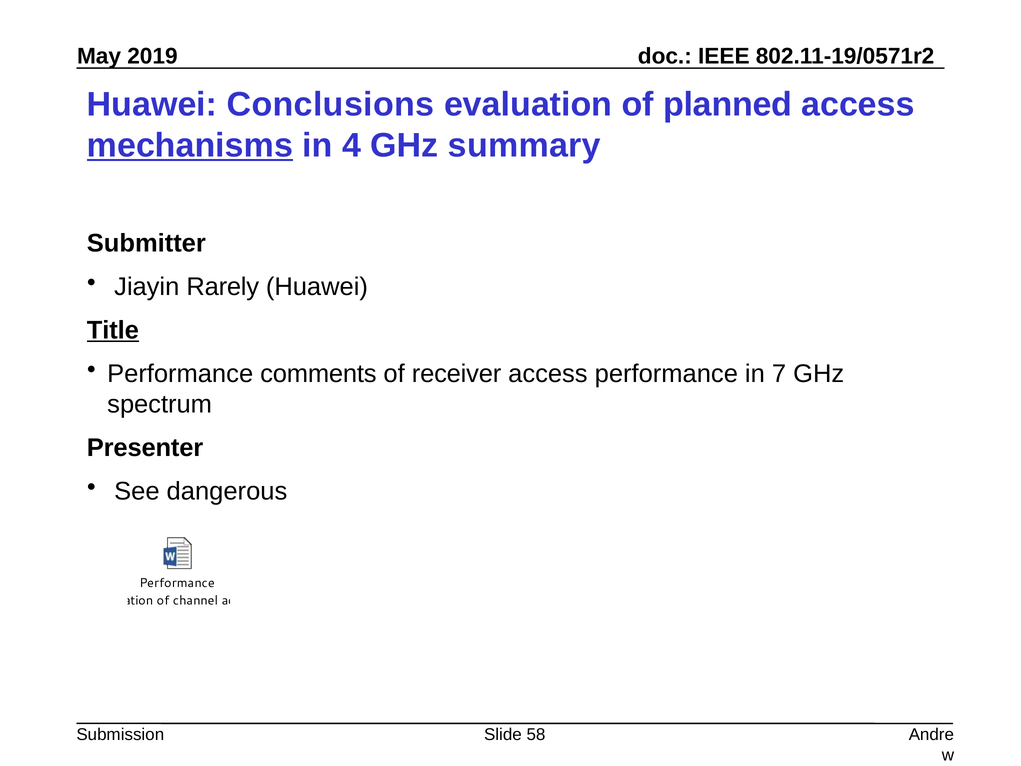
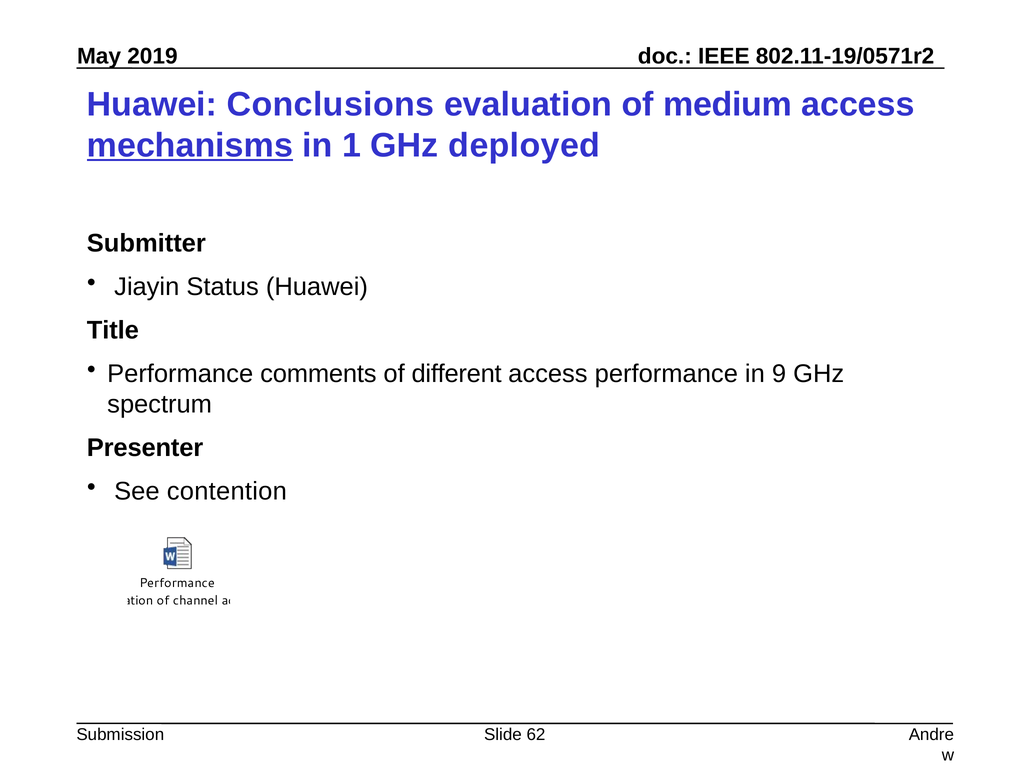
planned: planned -> medium
4: 4 -> 1
summary: summary -> deployed
Rarely: Rarely -> Status
Title underline: present -> none
receiver: receiver -> different
7: 7 -> 9
dangerous: dangerous -> contention
58: 58 -> 62
